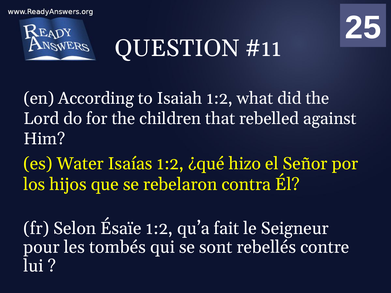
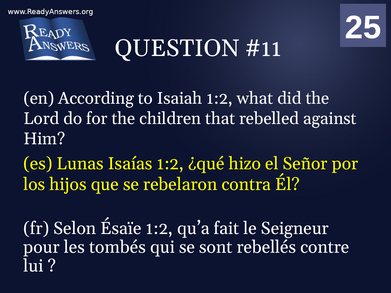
Water: Water -> Lunas
